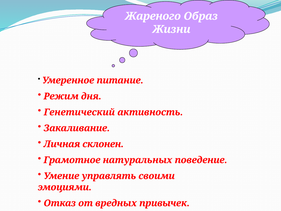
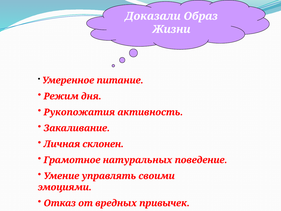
Жареного: Жареного -> Доказали
Генетический: Генетический -> Рукопожатия
